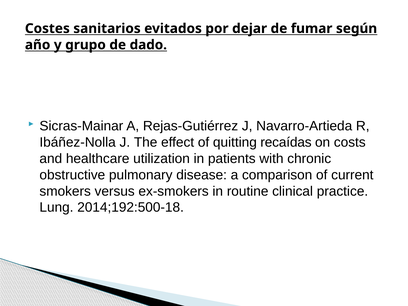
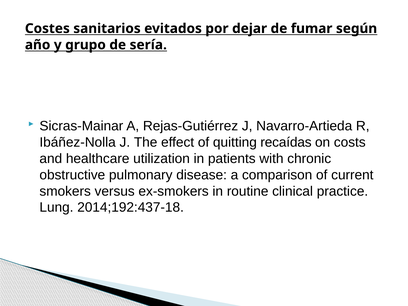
dado: dado -> sería
2014;192:500-18: 2014;192:500-18 -> 2014;192:437-18
